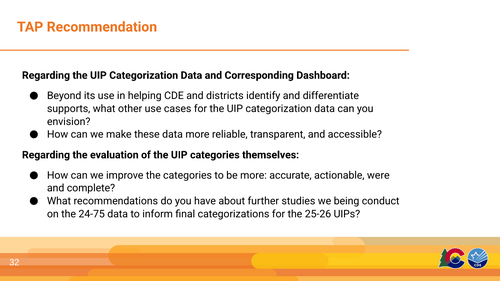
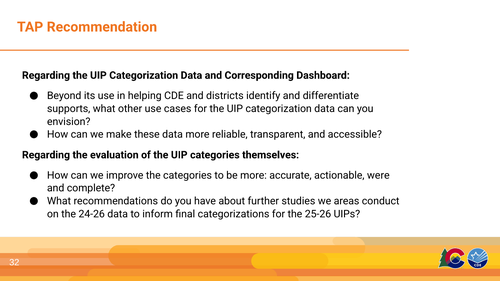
being: being -> areas
24-75: 24-75 -> 24-26
